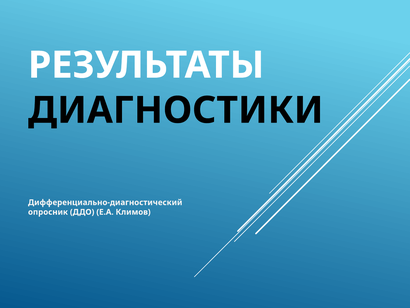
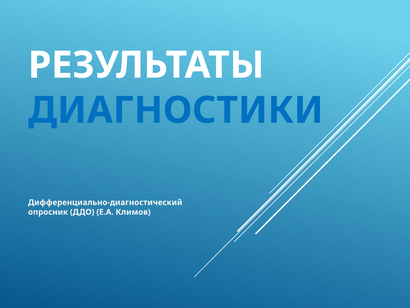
ДИАГНОСТИКИ colour: black -> blue
